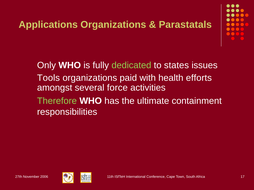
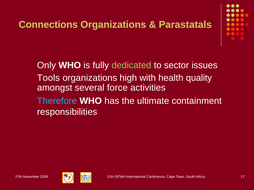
Applications: Applications -> Connections
states: states -> sector
paid: paid -> high
efforts: efforts -> quality
Therefore colour: light green -> light blue
